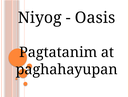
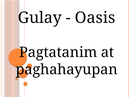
Niyog: Niyog -> Gulay
